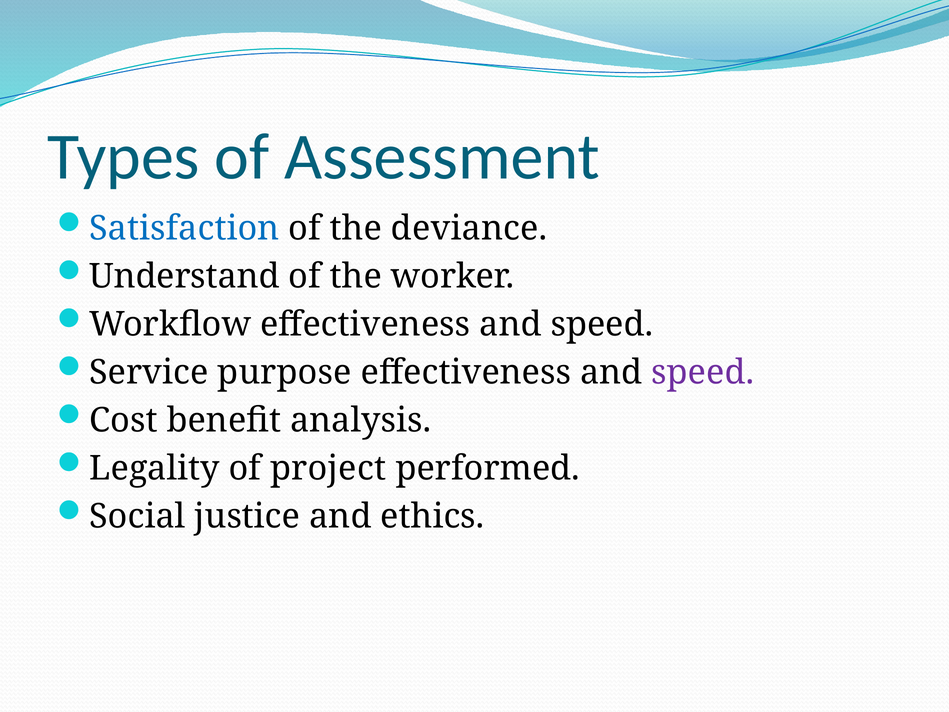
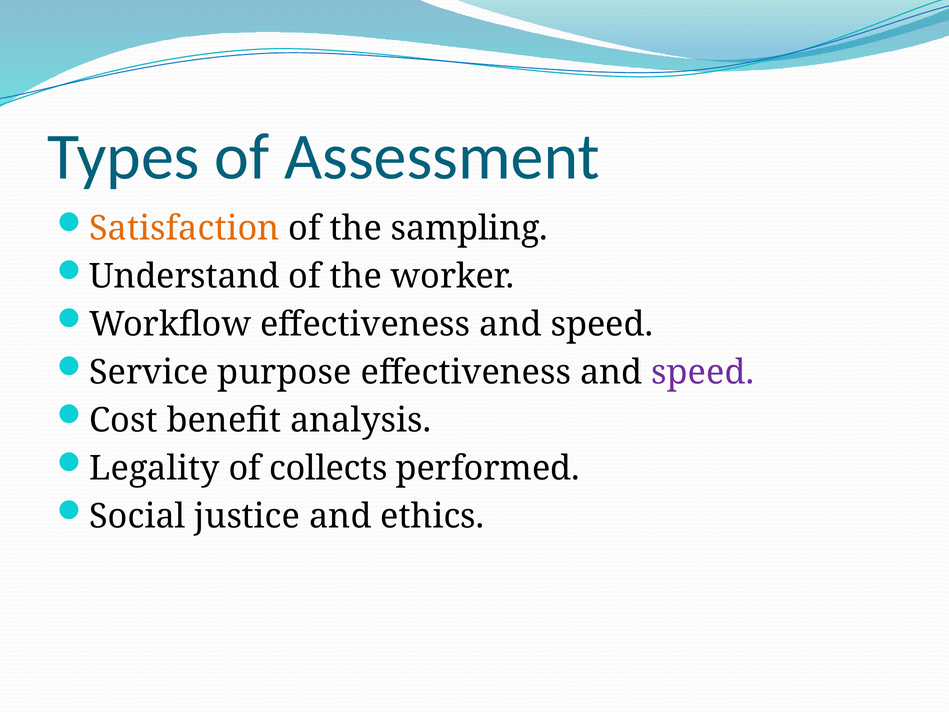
Satisfaction colour: blue -> orange
deviance: deviance -> sampling
project: project -> collects
